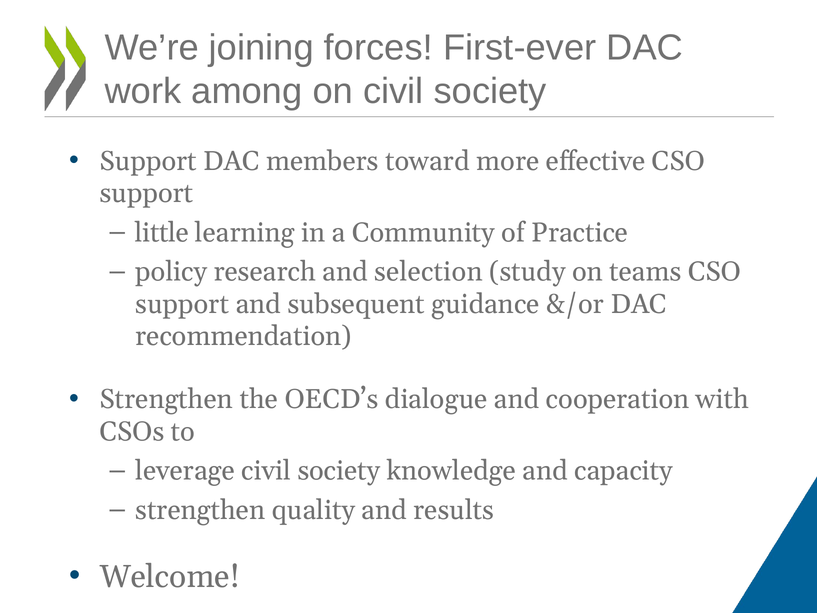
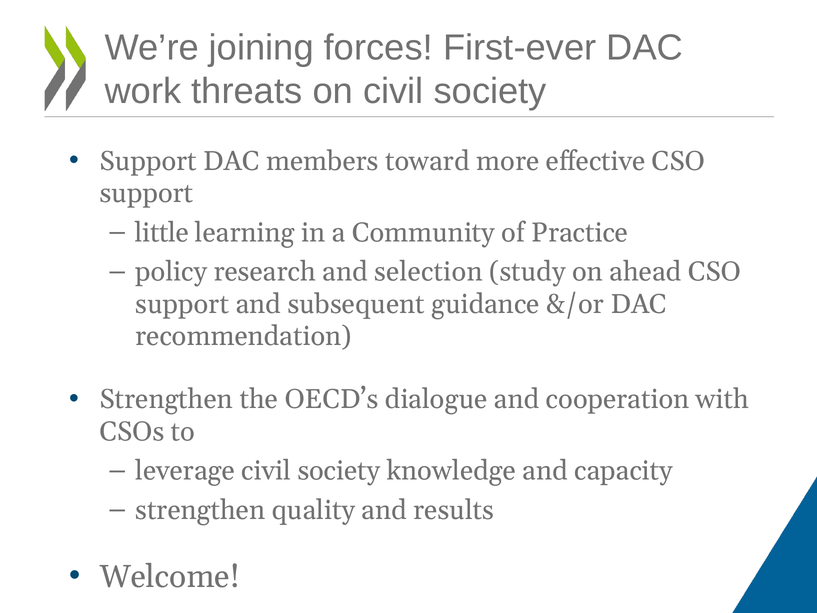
among: among -> threats
teams: teams -> ahead
